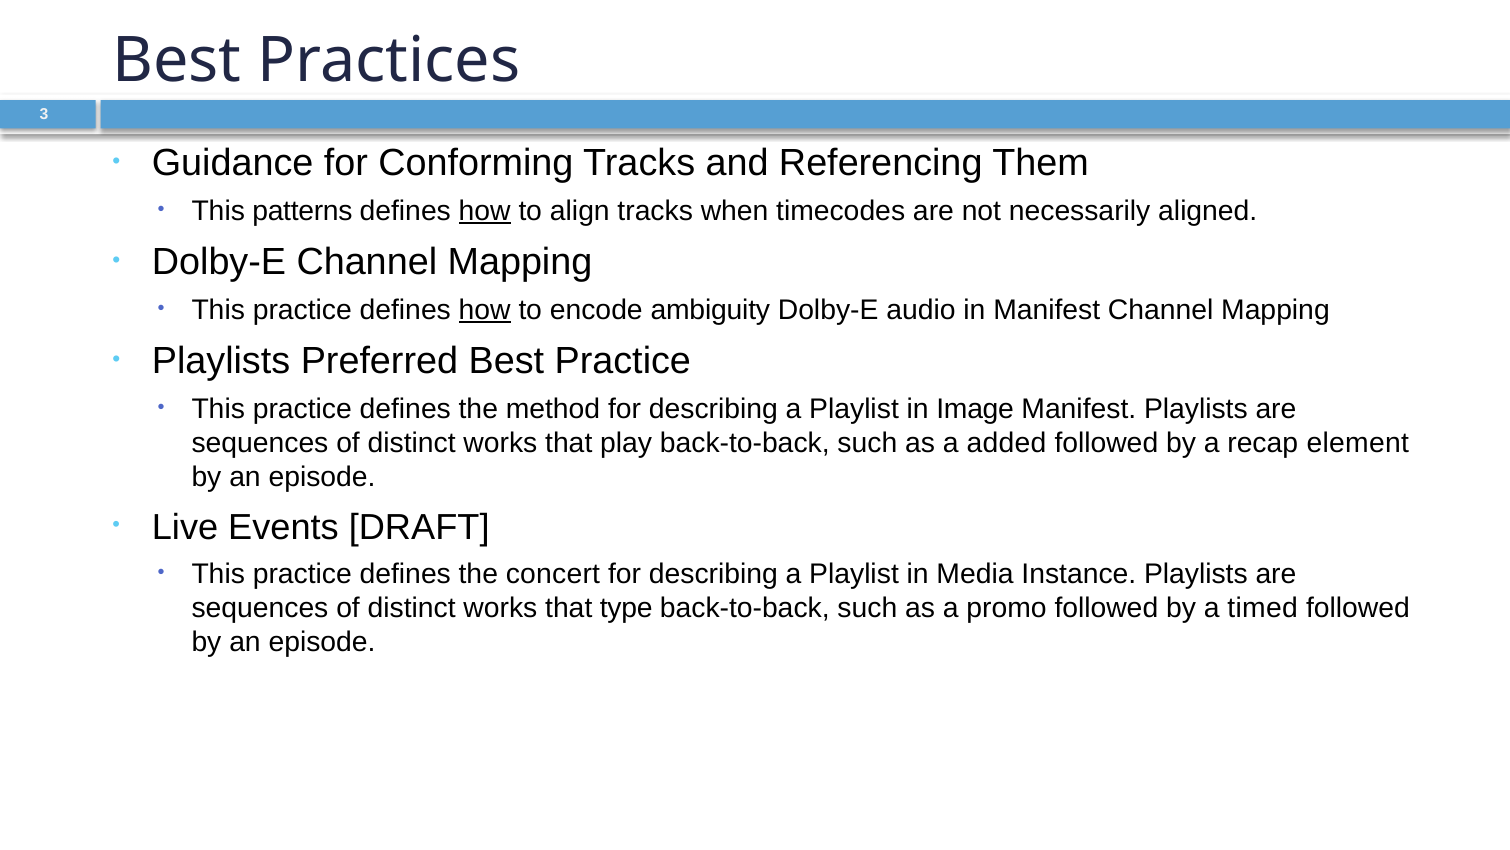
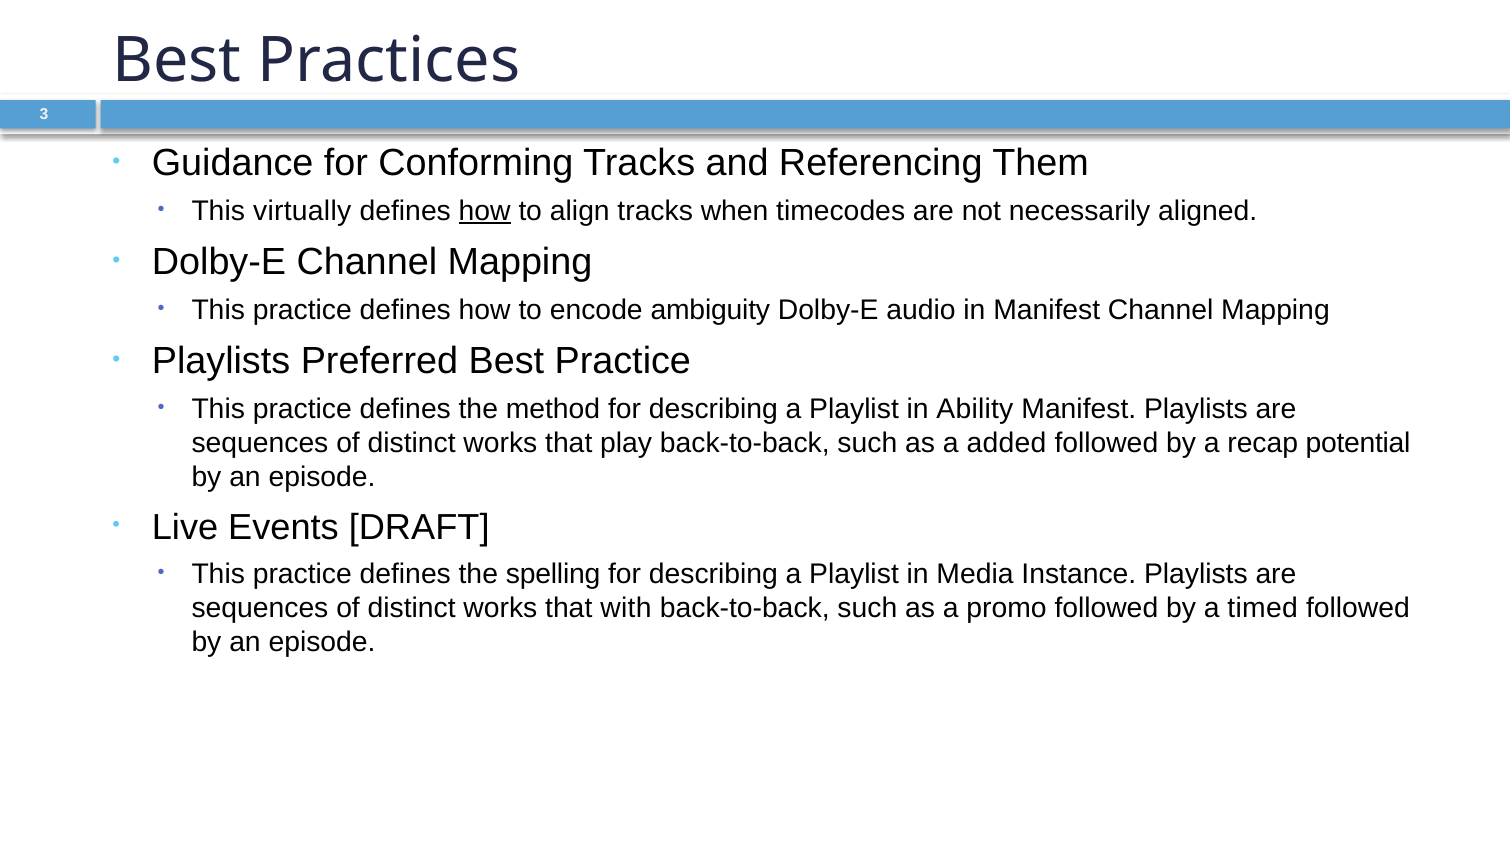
patterns: patterns -> virtually
how at (485, 310) underline: present -> none
Image: Image -> Ability
element: element -> potential
concert: concert -> spelling
type: type -> with
